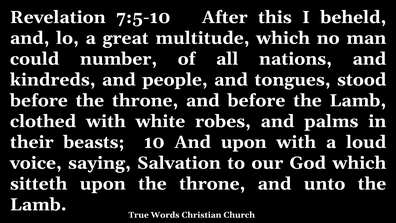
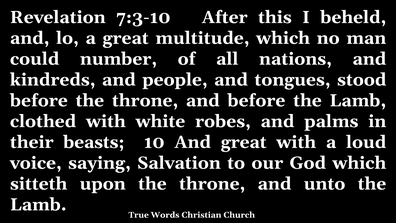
7:5-10: 7:5-10 -> 7:3-10
And upon: upon -> great
